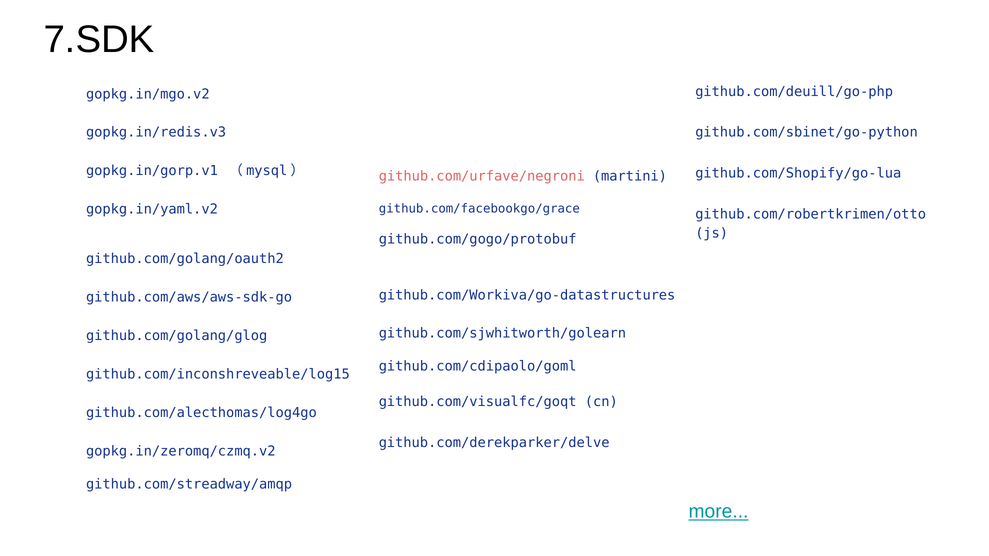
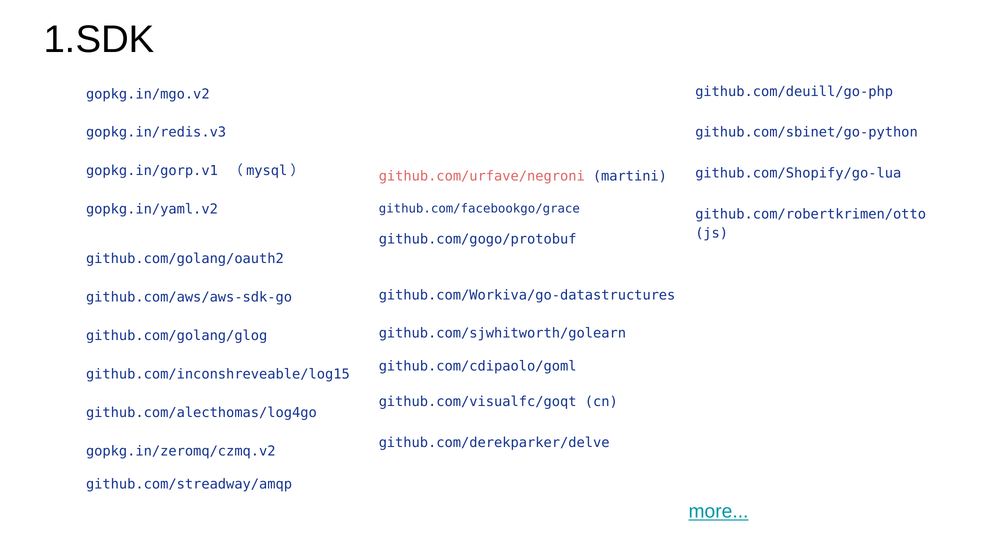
7.SDK: 7.SDK -> 1.SDK
